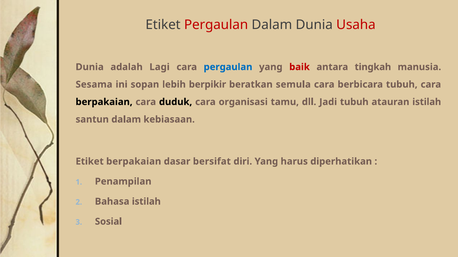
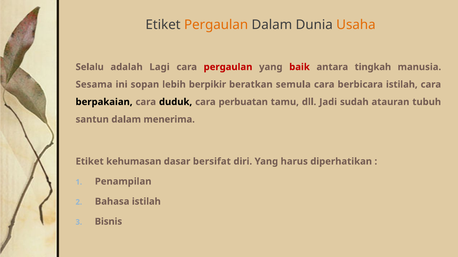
Pergaulan at (216, 25) colour: red -> orange
Usaha colour: red -> orange
Dunia at (90, 67): Dunia -> Selalu
pergaulan at (228, 67) colour: blue -> red
berbicara tubuh: tubuh -> istilah
organisasi: organisasi -> perbuatan
Jadi tubuh: tubuh -> sudah
atauran istilah: istilah -> tubuh
kebiasaan: kebiasaan -> menerima
Etiket berpakaian: berpakaian -> kehumasan
Sosial: Sosial -> Bisnis
